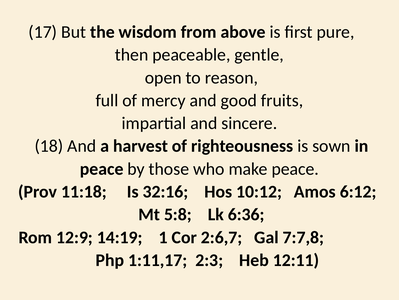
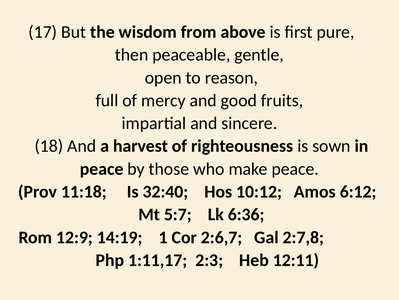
32:16: 32:16 -> 32:40
5:8: 5:8 -> 5:7
7:7,8: 7:7,8 -> 2:7,8
